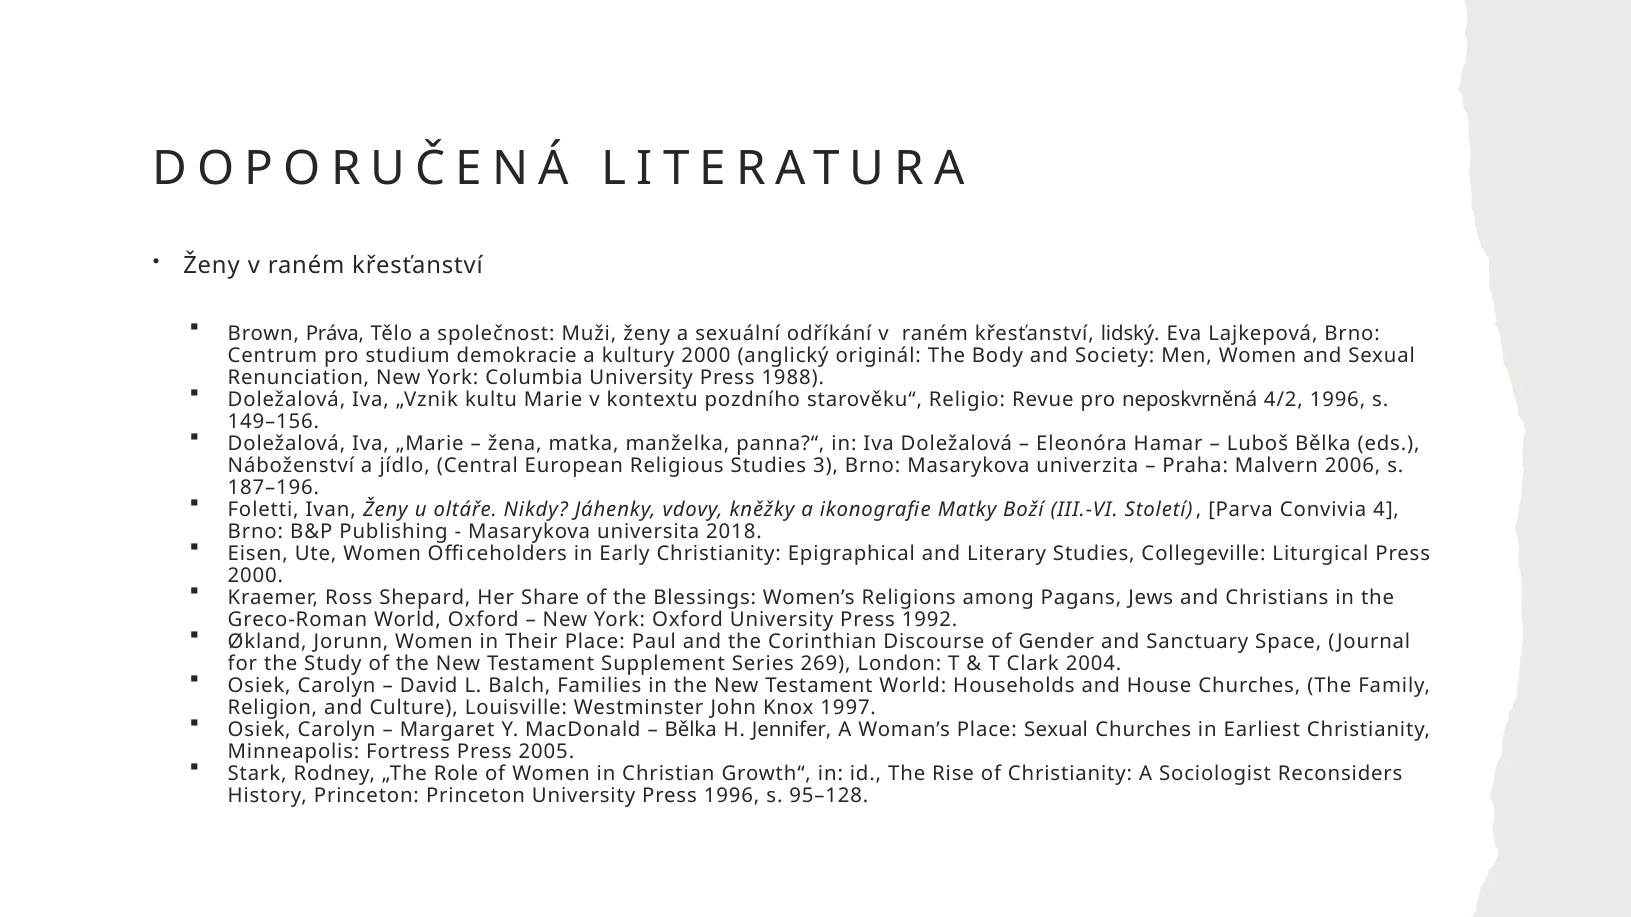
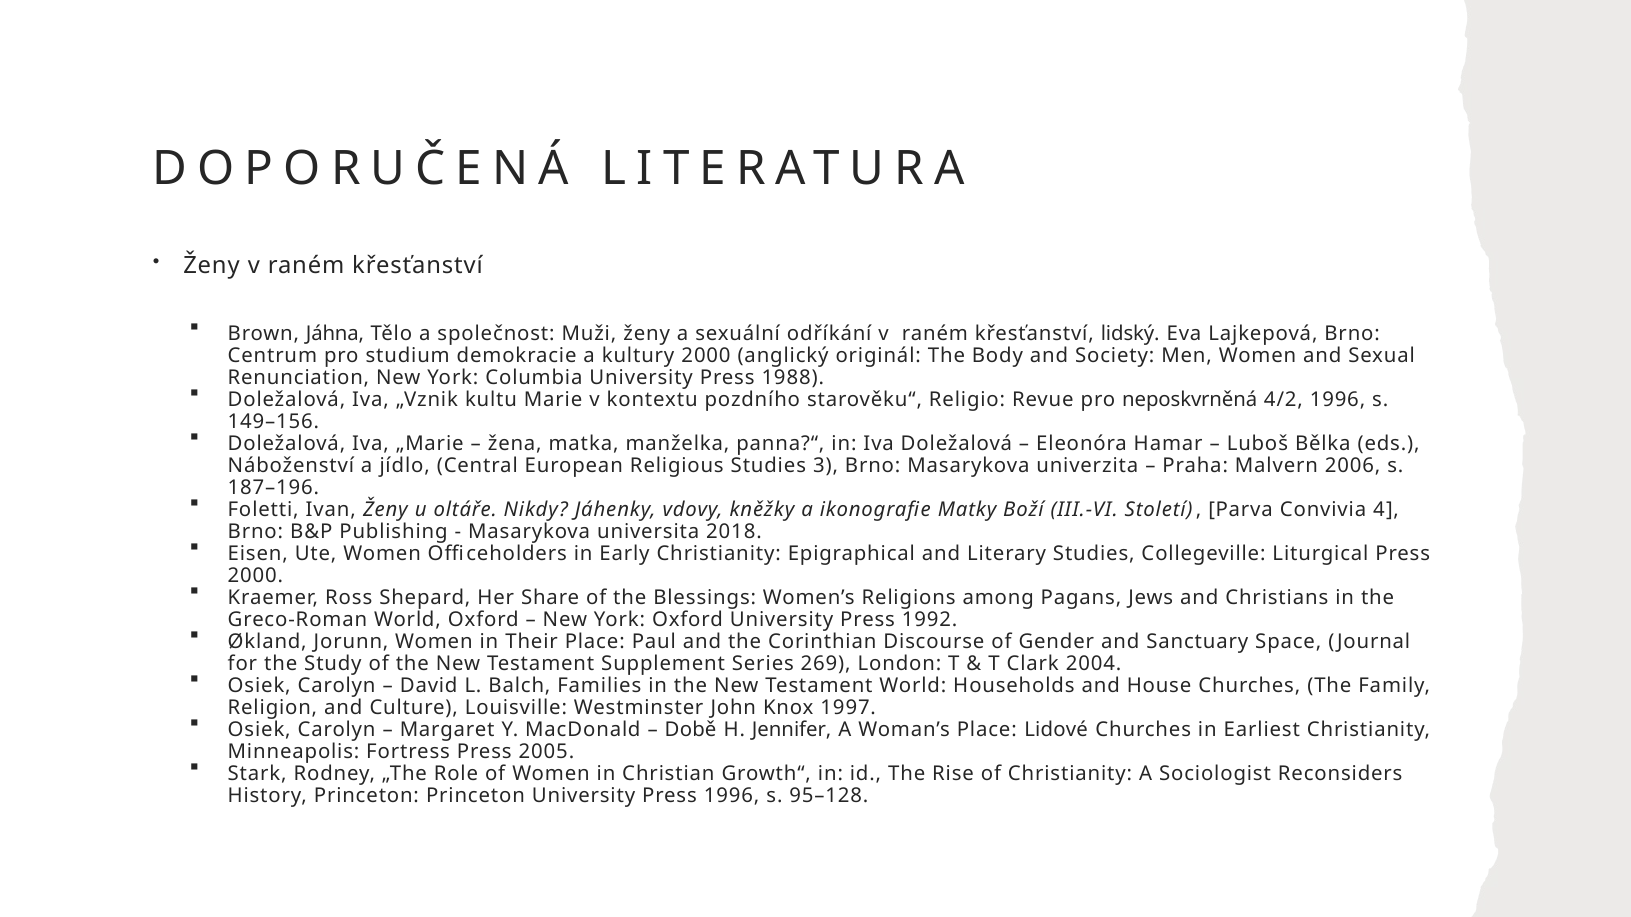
Práva: Práva -> Jáhna
Bělka at (691, 730): Bělka -> Době
Place Sexual: Sexual -> Lidové
